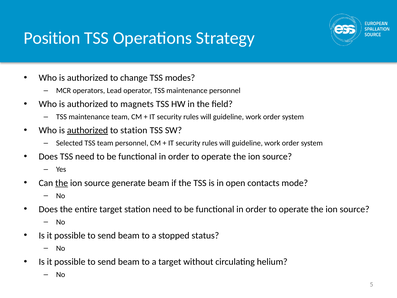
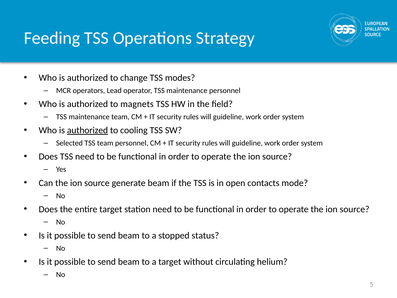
Position: Position -> Feeding
to station: station -> cooling
the at (62, 183) underline: present -> none
